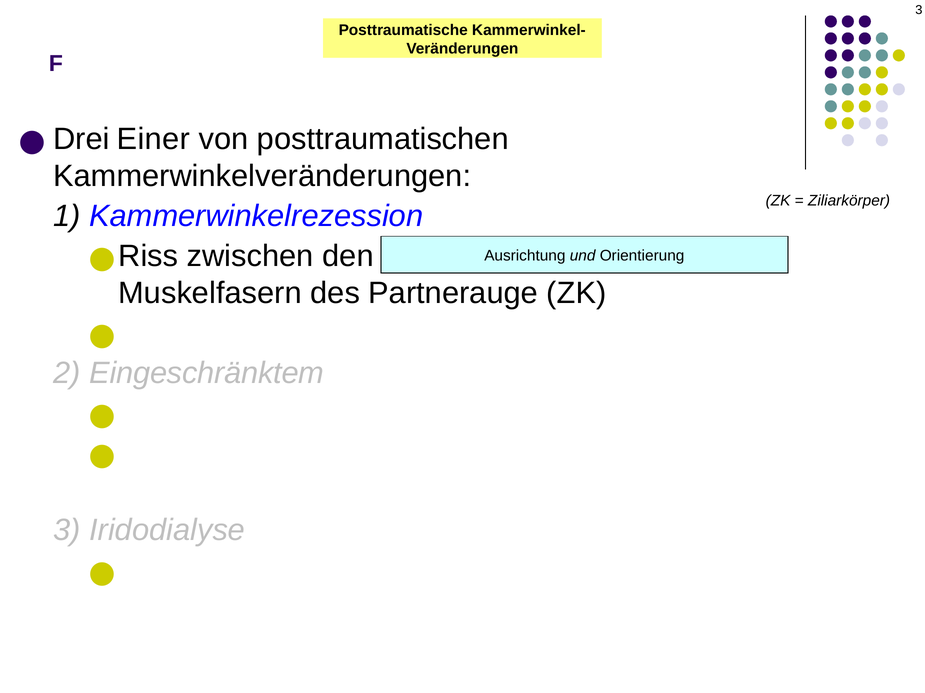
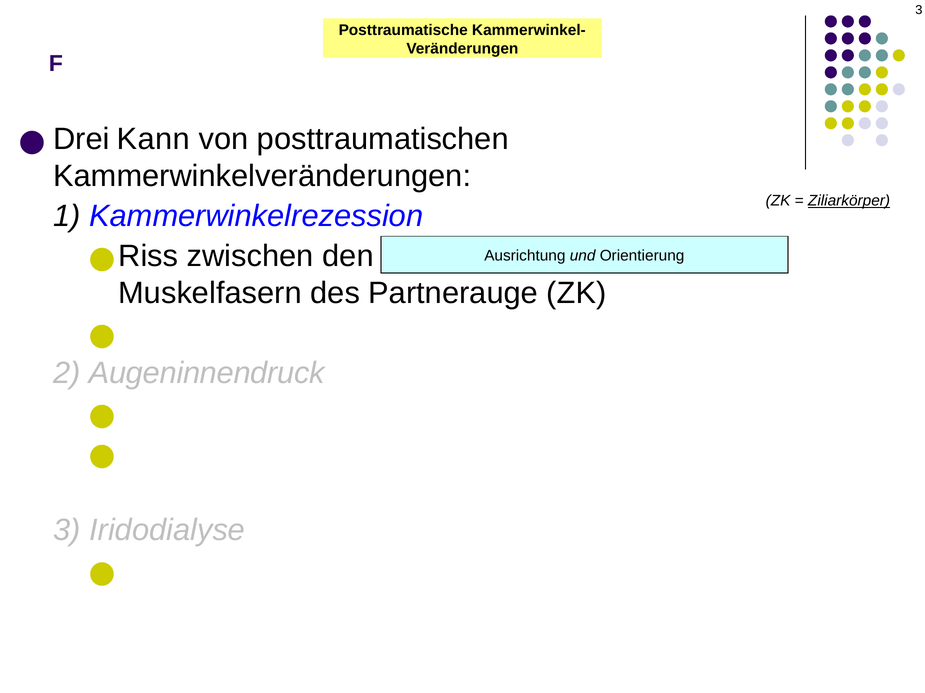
Einer: Einer -> Kann
Ziliarkörper underline: none -> present
Eingeschränktem: Eingeschränktem -> Augeninnendruck
